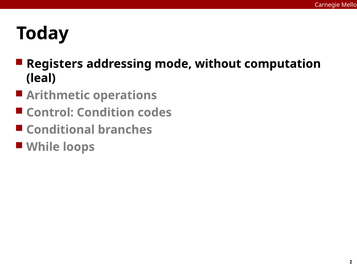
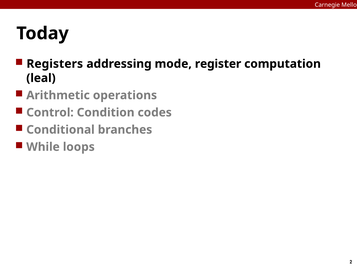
without: without -> register
